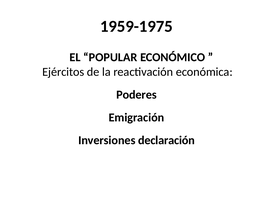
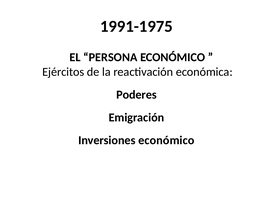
1959-1975: 1959-1975 -> 1991-1975
POPULAR: POPULAR -> PERSONA
Inversiones declaración: declaración -> económico
